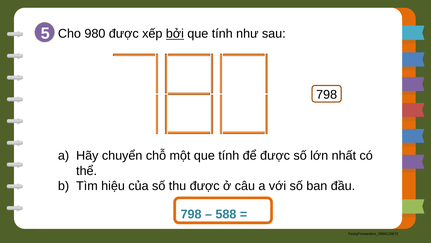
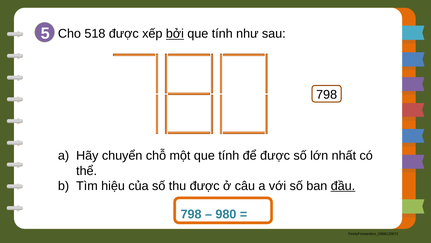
980: 980 -> 518
đầu underline: none -> present
588: 588 -> 980
